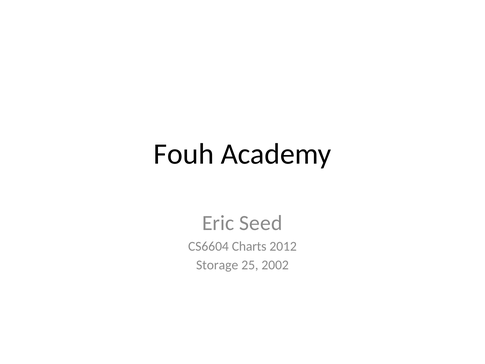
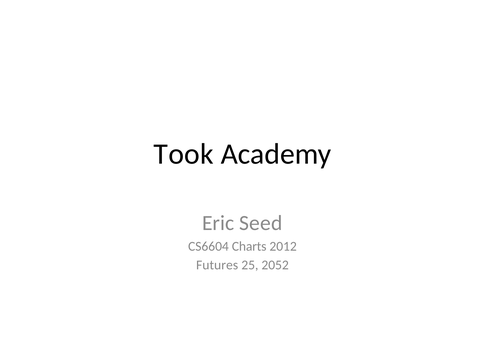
Fouh: Fouh -> Took
Storage: Storage -> Futures
2002: 2002 -> 2052
